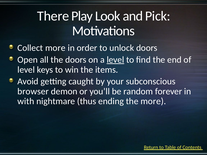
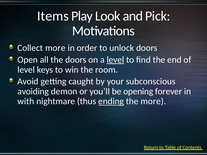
There: There -> Items
items: items -> room
browser: browser -> avoiding
random: random -> opening
ending underline: none -> present
